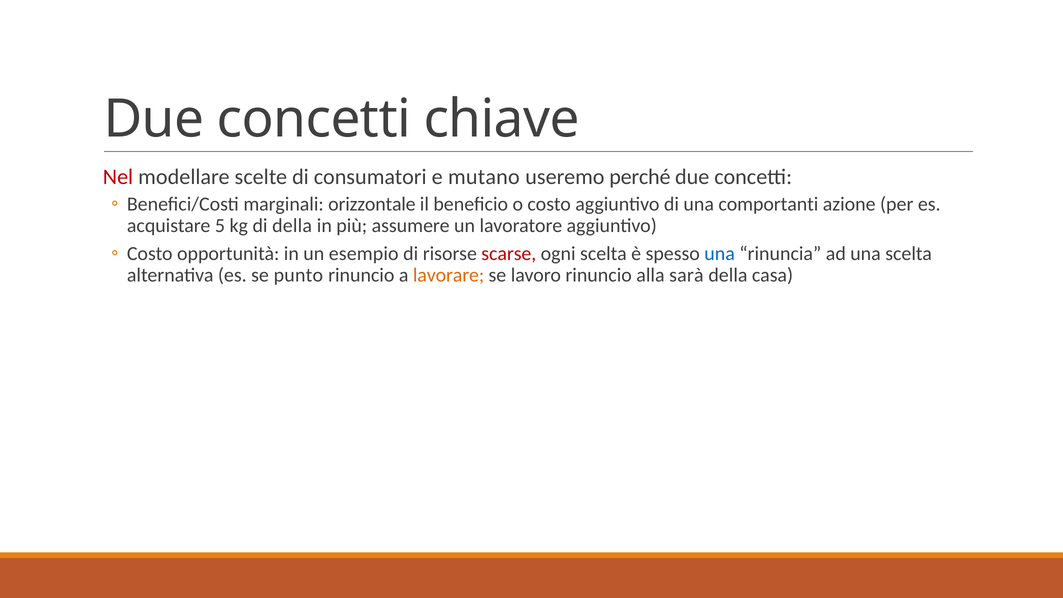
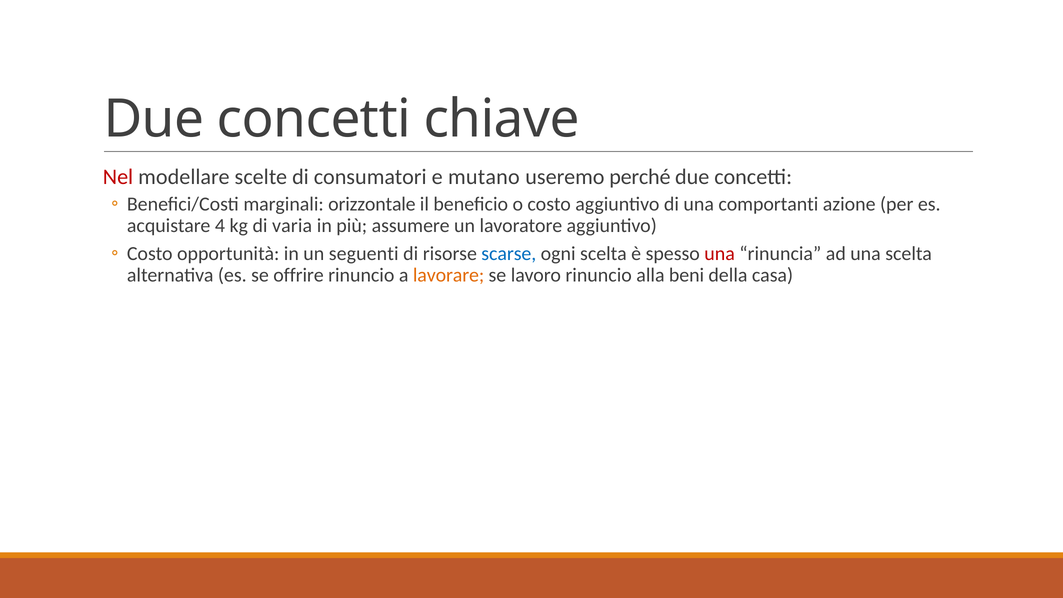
5: 5 -> 4
di della: della -> varia
esempio: esempio -> seguenti
scarse colour: red -> blue
una at (720, 254) colour: blue -> red
punto: punto -> offrire
sarà: sarà -> beni
